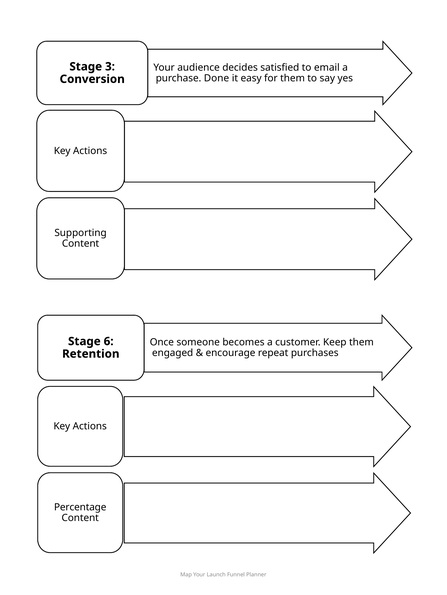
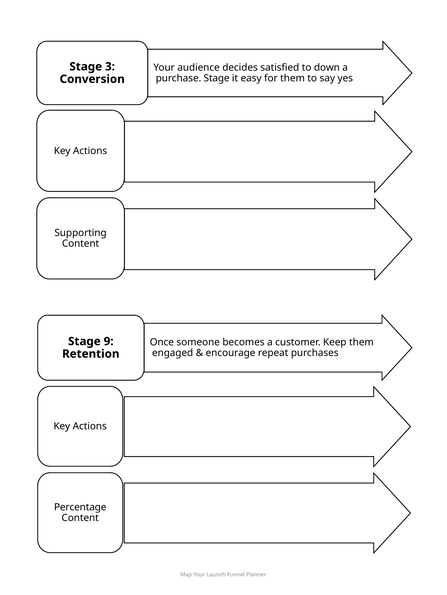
email: email -> down
purchase Done: Done -> Stage
6: 6 -> 9
